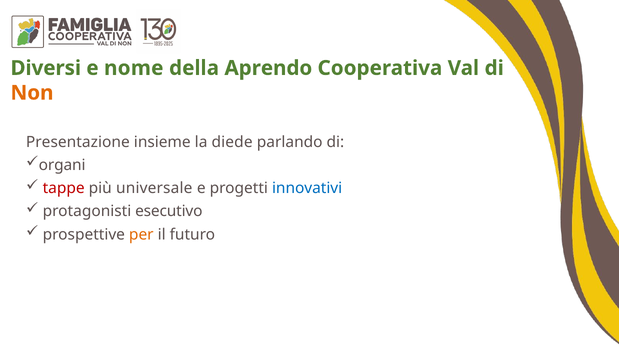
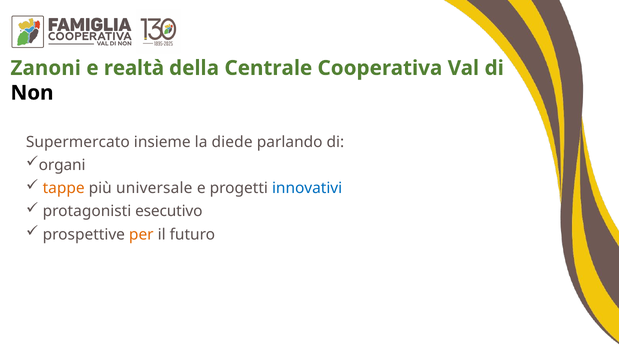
Diversi: Diversi -> Zanoni
nome: nome -> realtà
Aprendo: Aprendo -> Centrale
Non colour: orange -> black
Presentazione: Presentazione -> Supermercato
tappe colour: red -> orange
